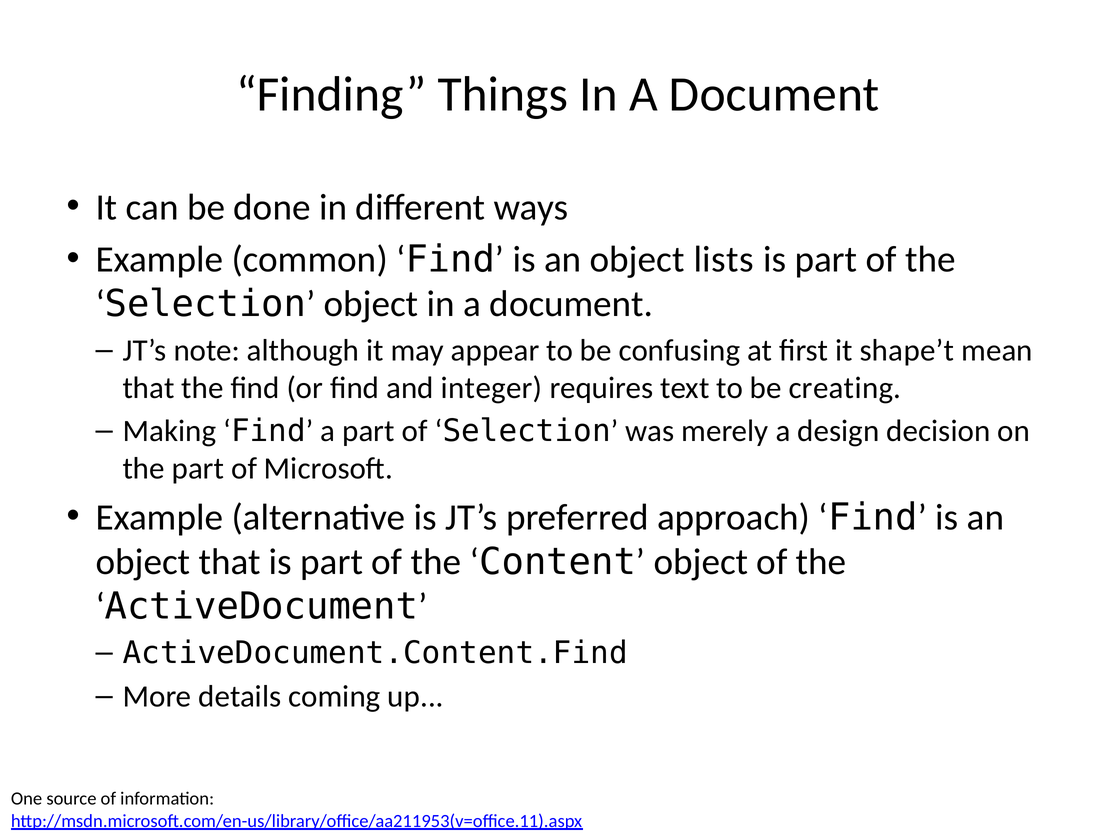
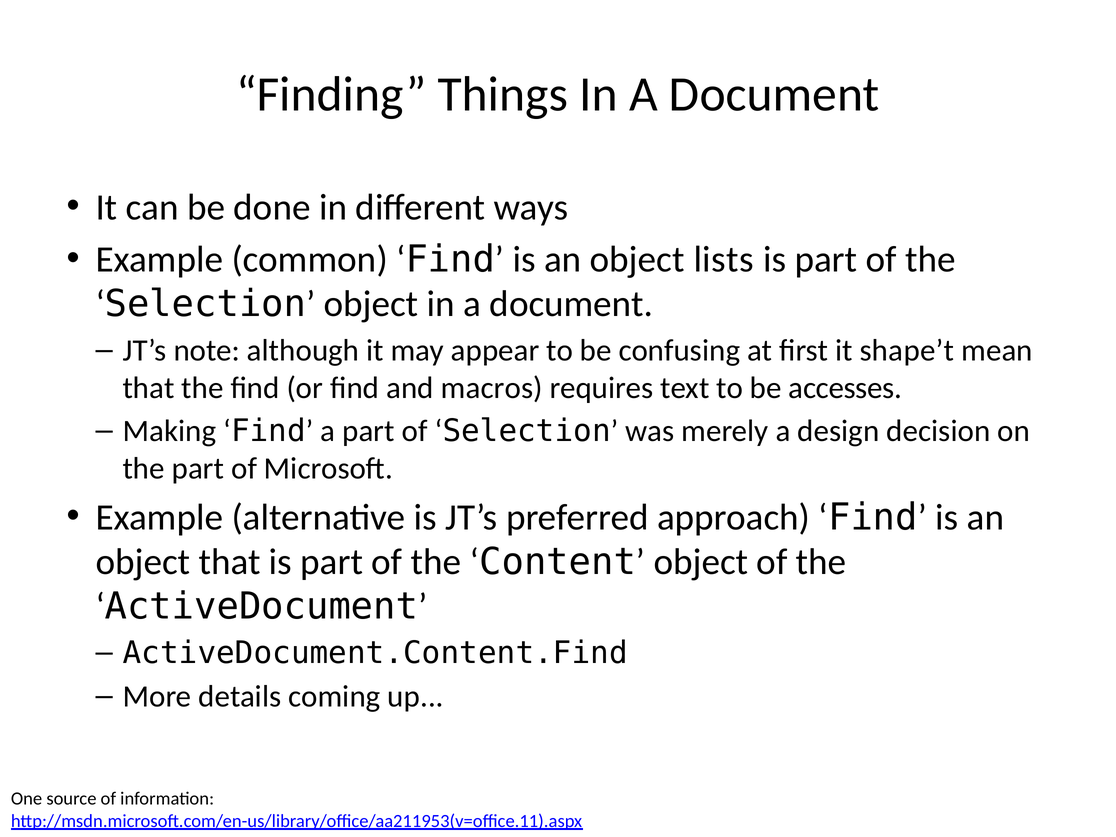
integer: integer -> macros
creating: creating -> accesses
